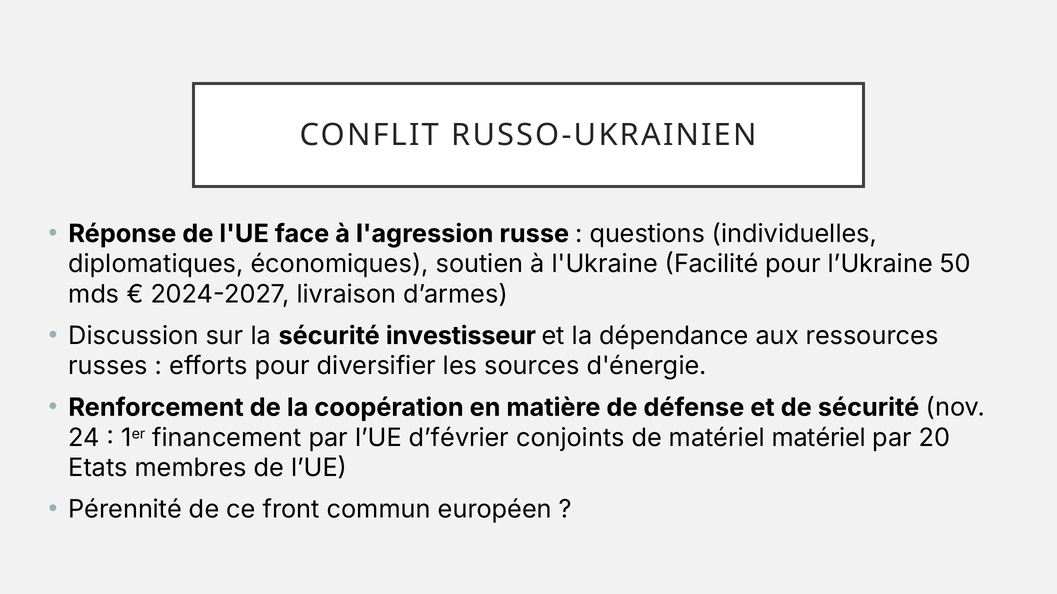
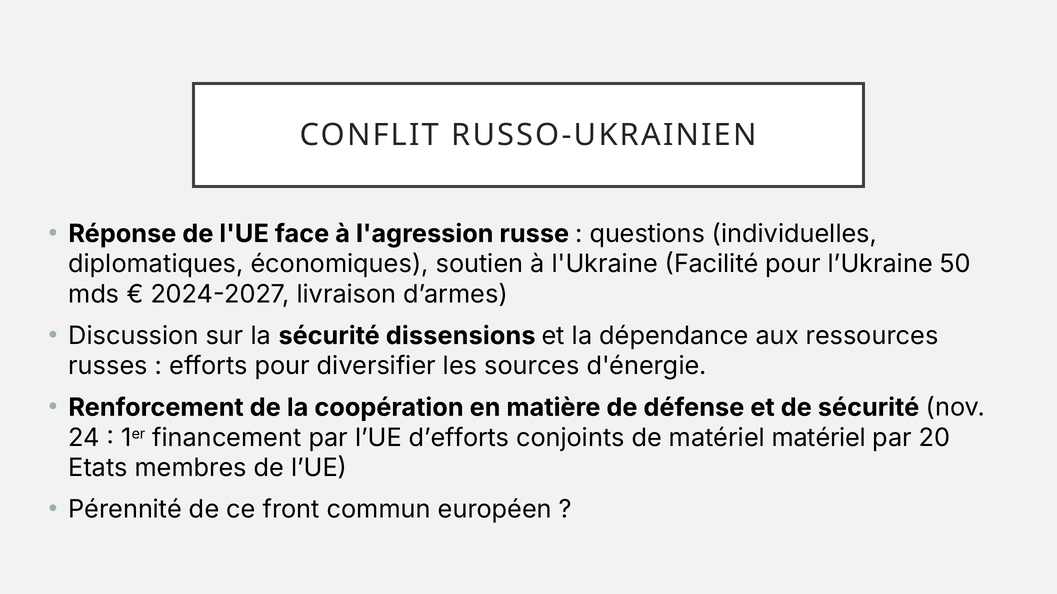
investisseur: investisseur -> dissensions
d’février: d’février -> d’efforts
